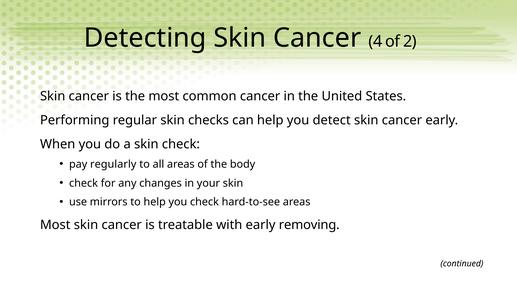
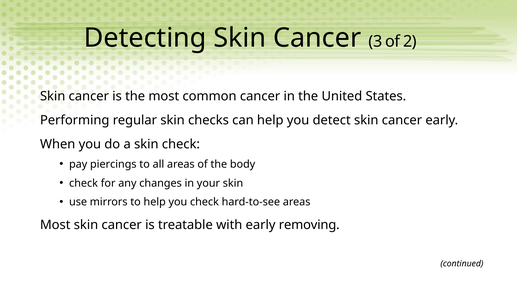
4: 4 -> 3
regularly: regularly -> piercings
